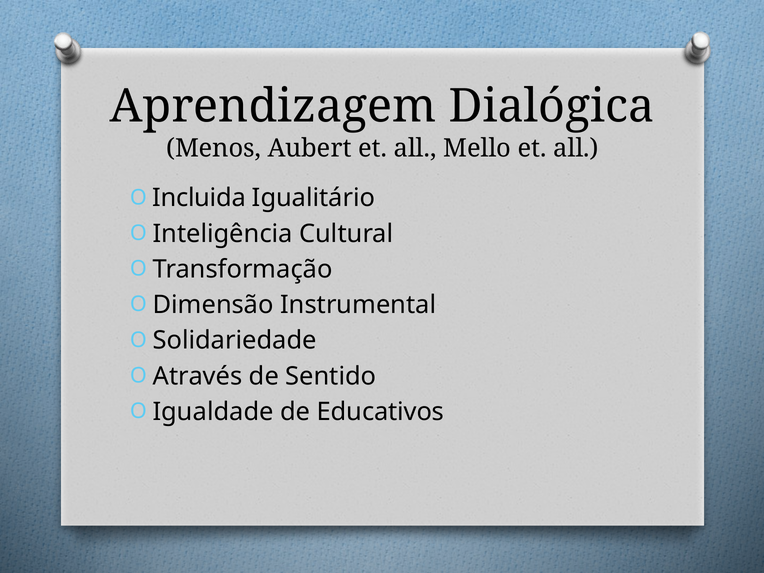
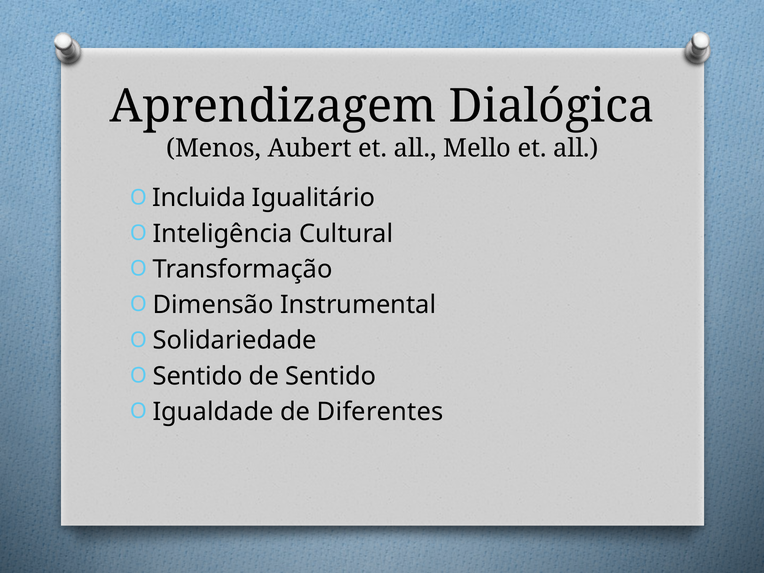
Através at (198, 376): Através -> Sentido
Educativos: Educativos -> Diferentes
